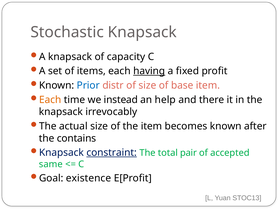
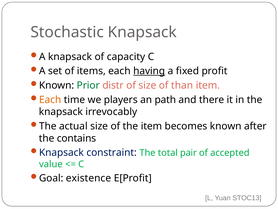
Prior colour: blue -> green
base: base -> than
instead: instead -> players
help: help -> path
constraint underline: present -> none
same: same -> value
